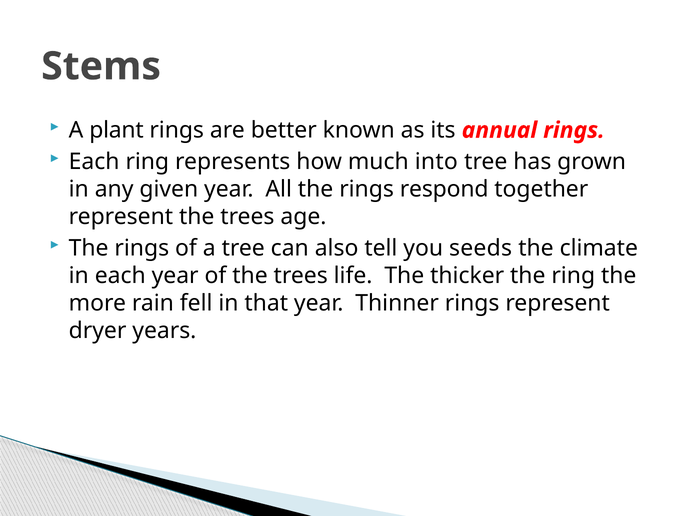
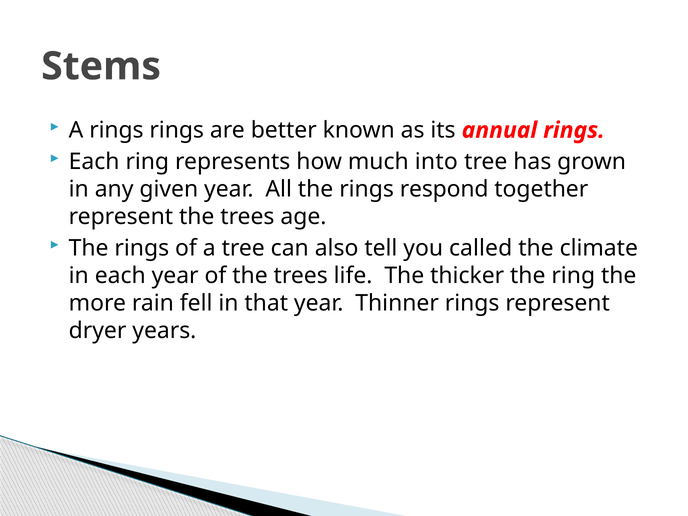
A plant: plant -> rings
seeds: seeds -> called
